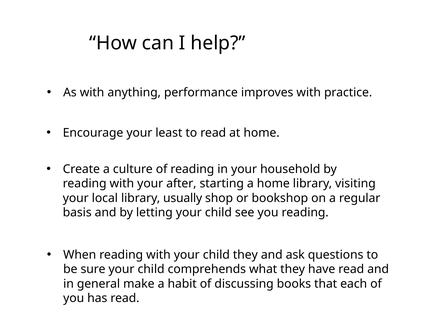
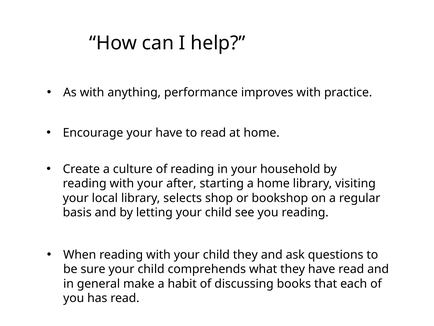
your least: least -> have
usually: usually -> selects
